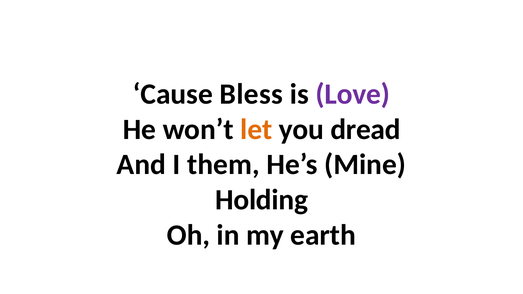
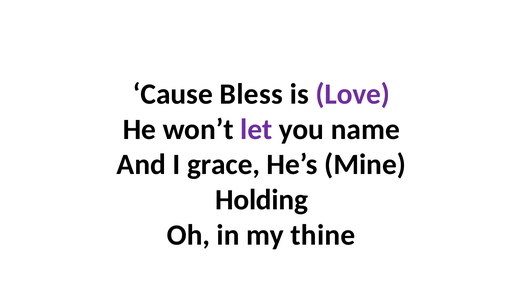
let colour: orange -> purple
dread: dread -> name
them: them -> grace
earth: earth -> thine
